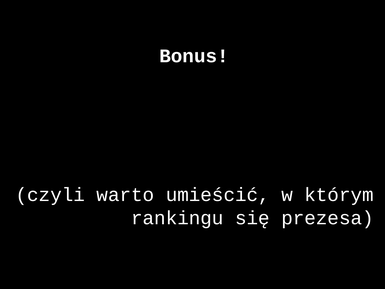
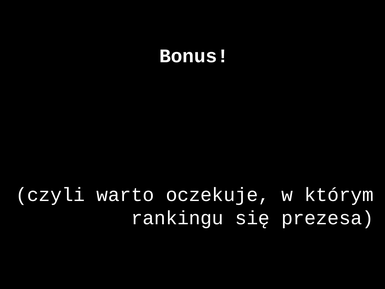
umieścić: umieścić -> oczekuje
